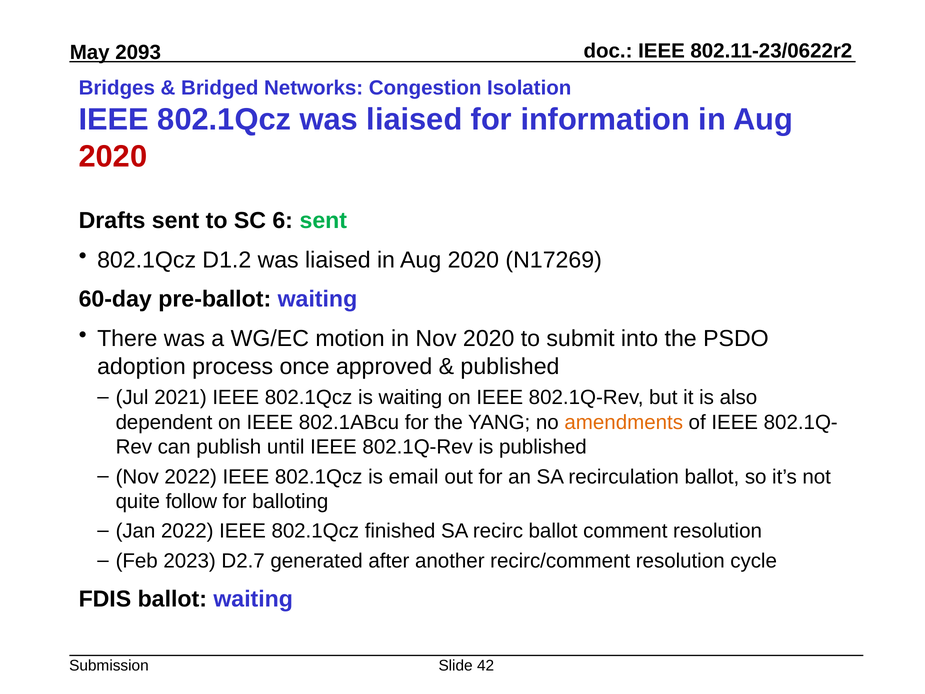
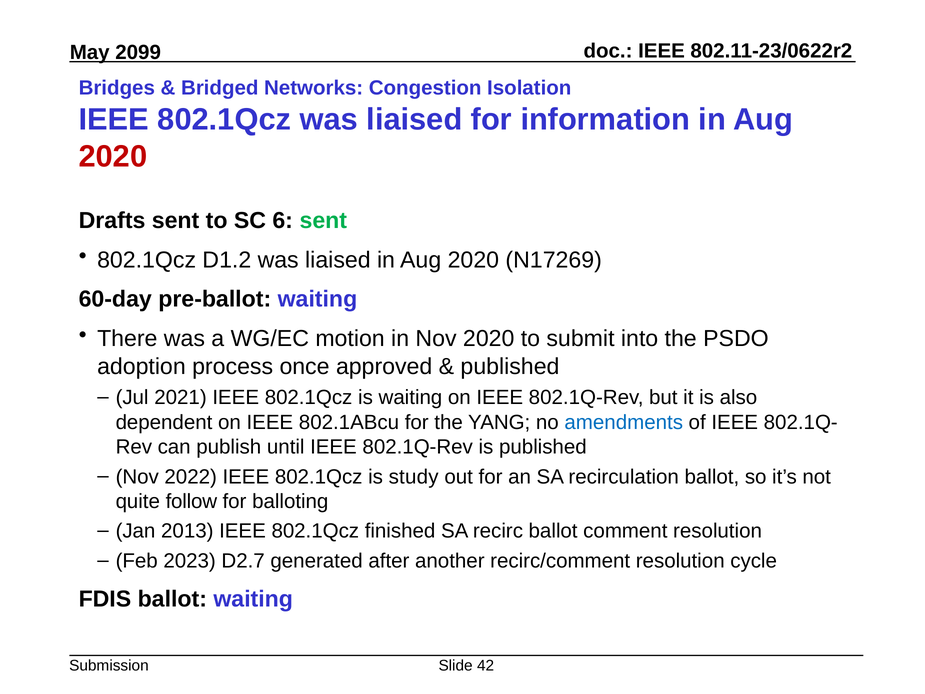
2093: 2093 -> 2099
amendments colour: orange -> blue
email: email -> study
Jan 2022: 2022 -> 2013
